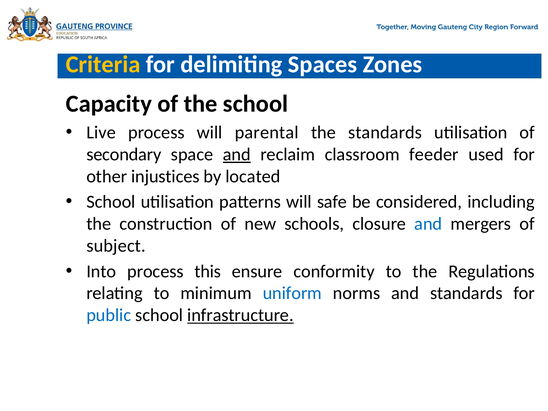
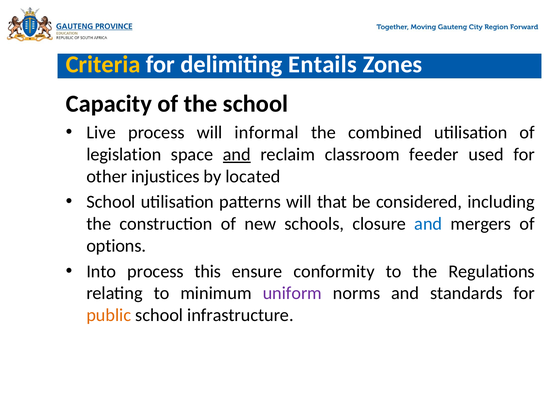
Spaces: Spaces -> Entails
parental: parental -> informal
the standards: standards -> combined
secondary: secondary -> legislation
safe: safe -> that
subject: subject -> options
uniform colour: blue -> purple
public colour: blue -> orange
infrastructure underline: present -> none
